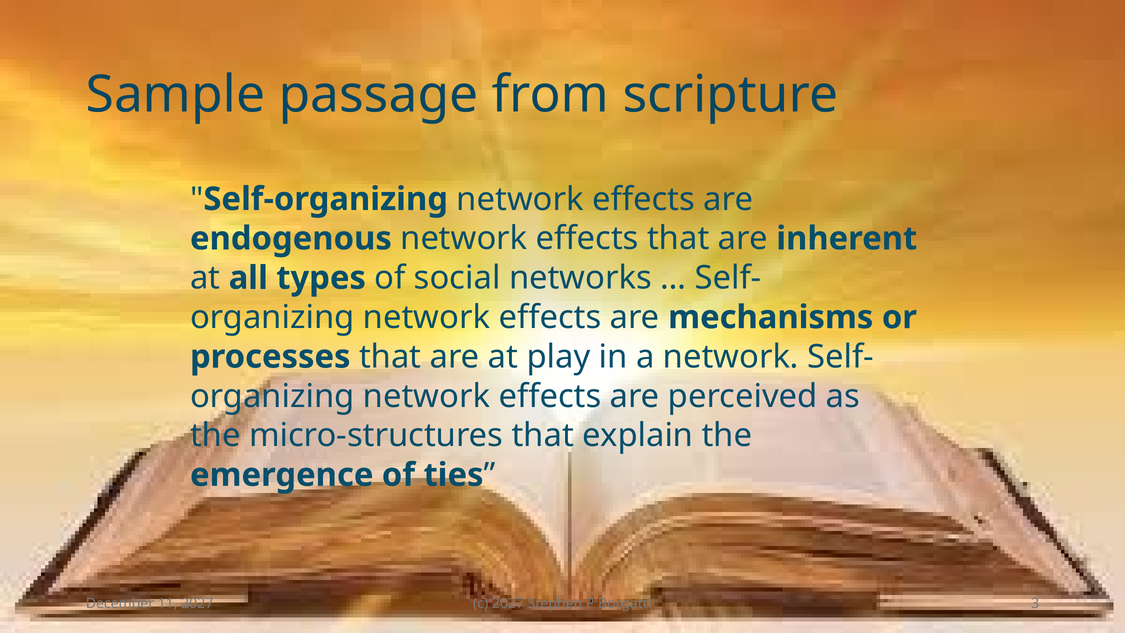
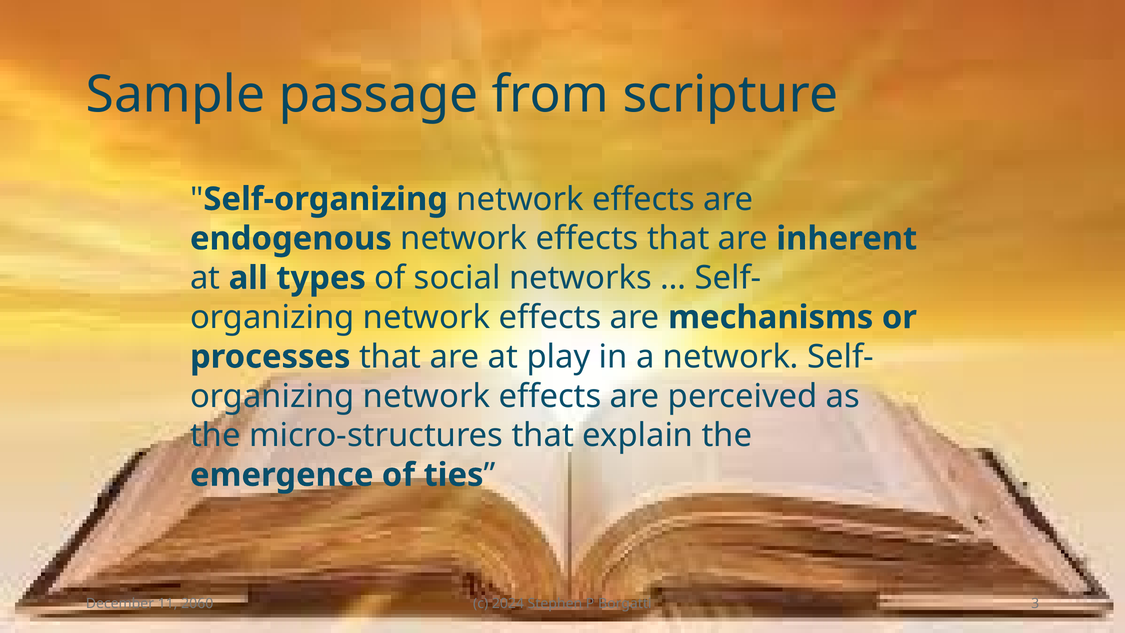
2027 at (197, 603): 2027 -> 2060
c 2027: 2027 -> 2024
